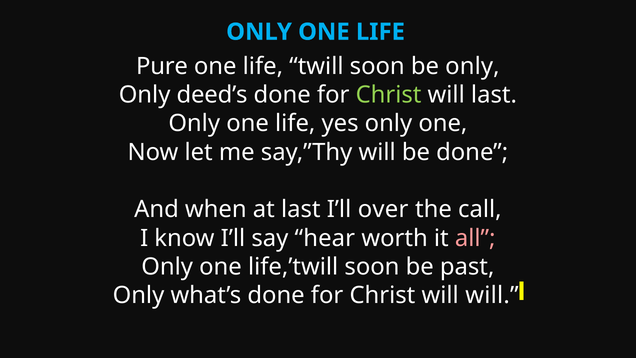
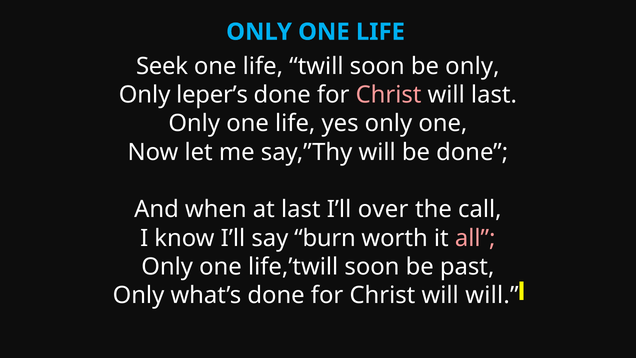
Pure: Pure -> Seek
deed’s: deed’s -> leper’s
Christ at (389, 95) colour: light green -> pink
hear: hear -> burn
